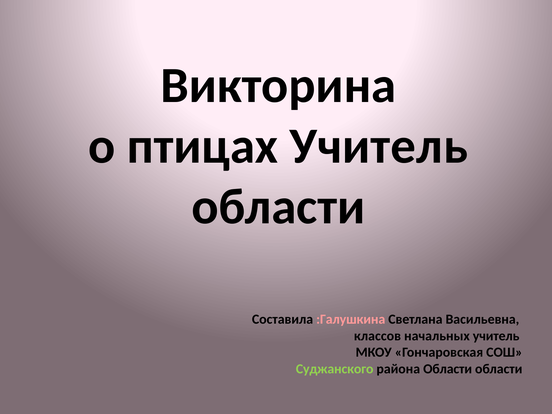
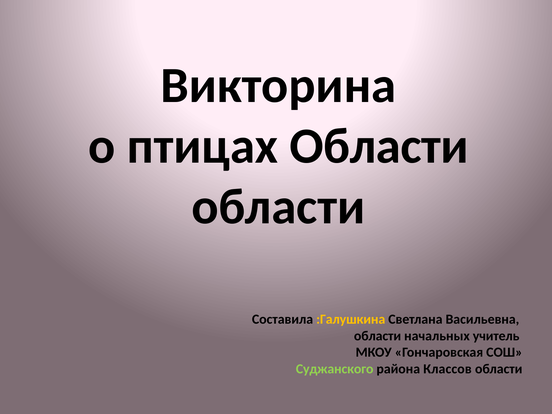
птицах Учитель: Учитель -> Области
:Галушкина colour: pink -> yellow
классов at (377, 336): классов -> области
района Области: Области -> Классов
